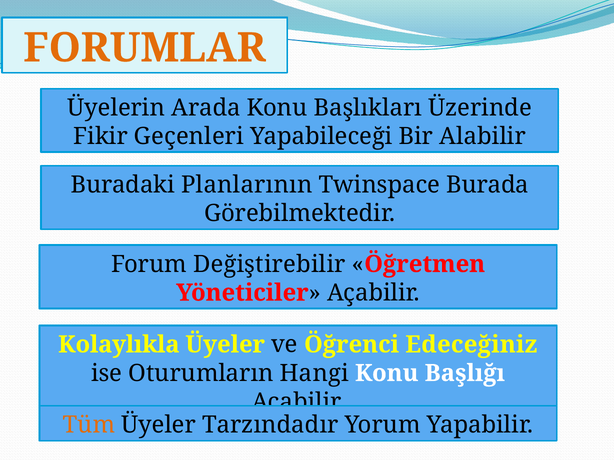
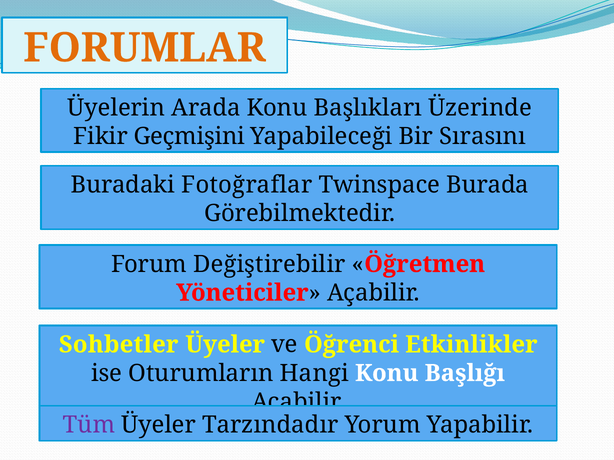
Geçenleri: Geçenleri -> Geçmişini
Alabilir: Alabilir -> Sırasını
Planlarının: Planlarının -> Fotoğraflar
Kolaylıkla: Kolaylıkla -> Sohbetler
Edeceğiniz: Edeceğiniz -> Etkinlikler
Tüm colour: orange -> purple
